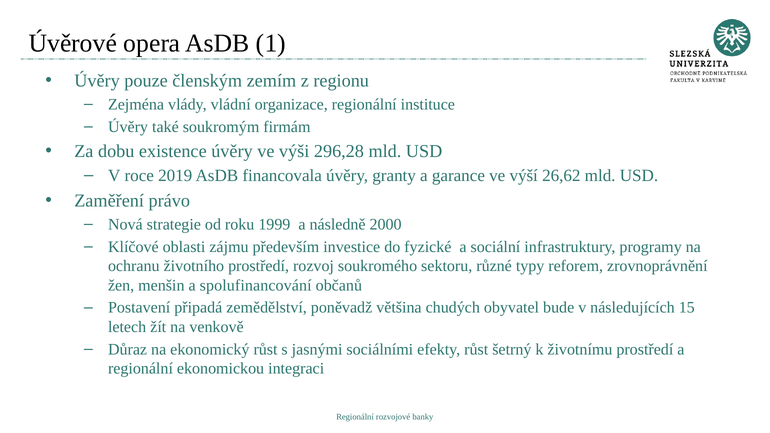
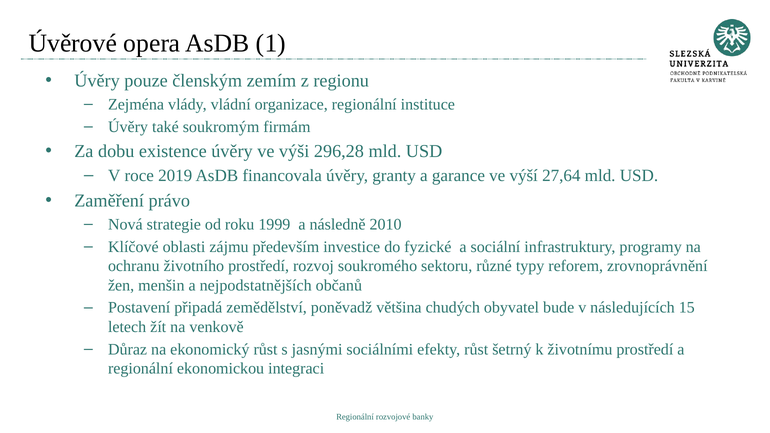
26,62: 26,62 -> 27,64
2000: 2000 -> 2010
spolufinancování: spolufinancování -> nejpodstatnějších
